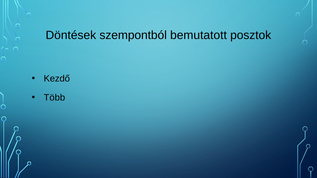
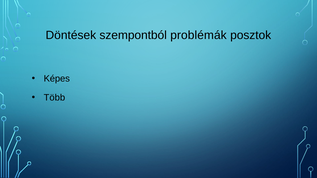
bemutatott: bemutatott -> problémák
Kezdő: Kezdő -> Képes
